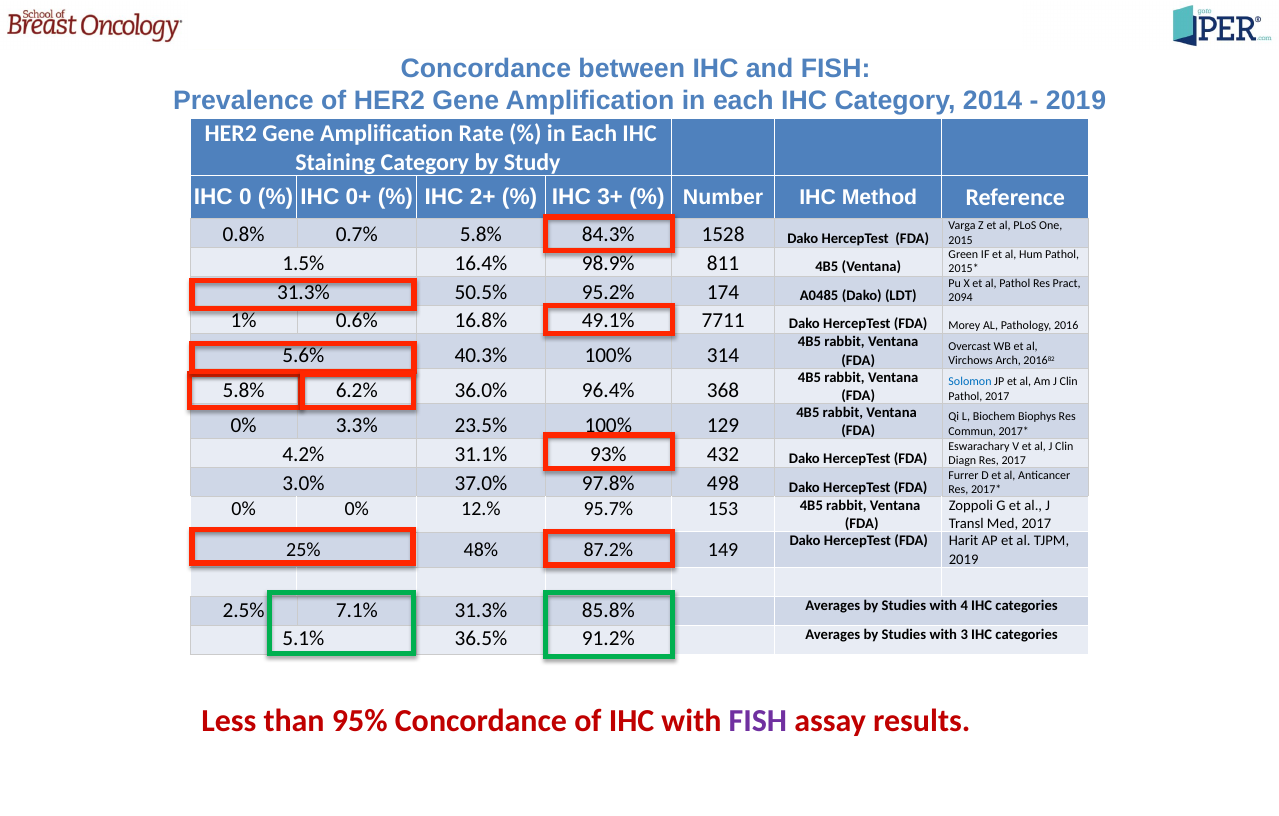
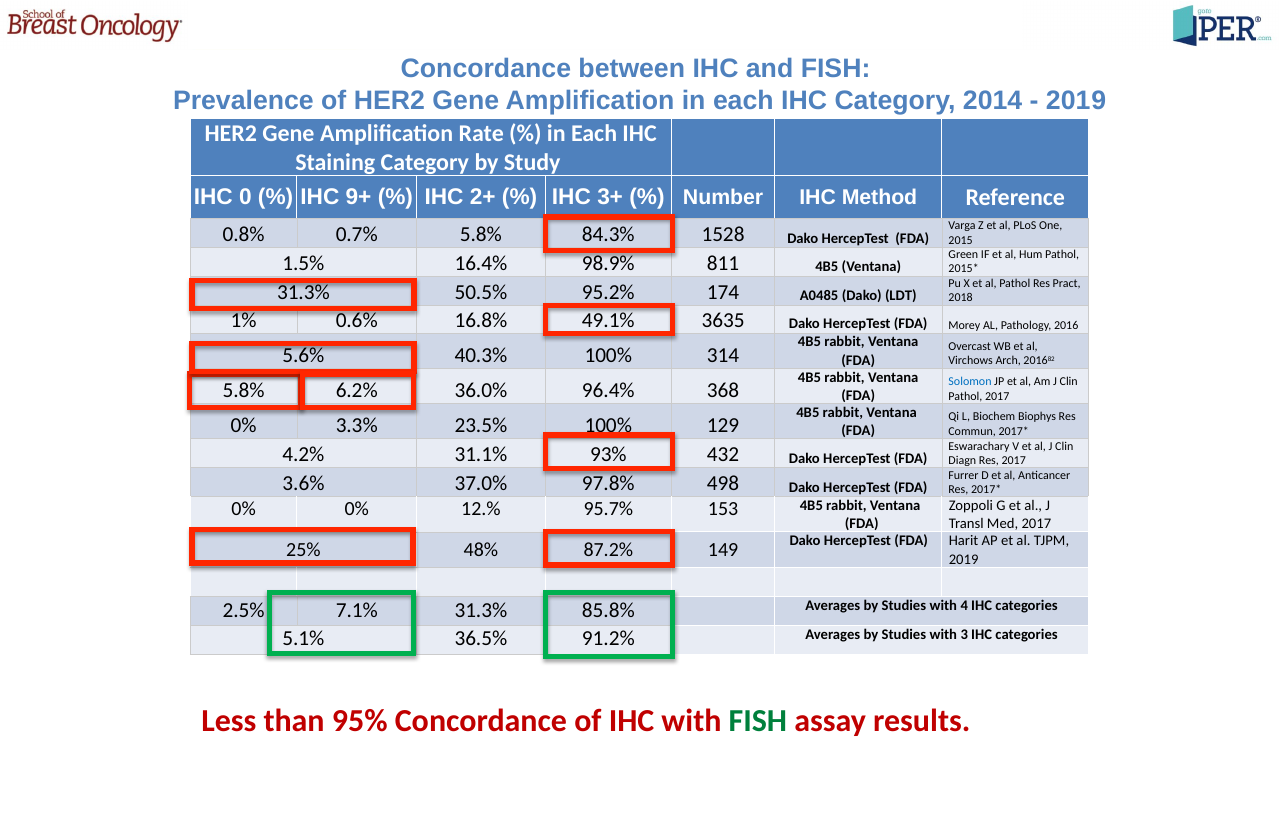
0+: 0+ -> 9+
2094: 2094 -> 2018
7711: 7711 -> 3635
3.0%: 3.0% -> 3.6%
FISH at (758, 720) colour: purple -> green
